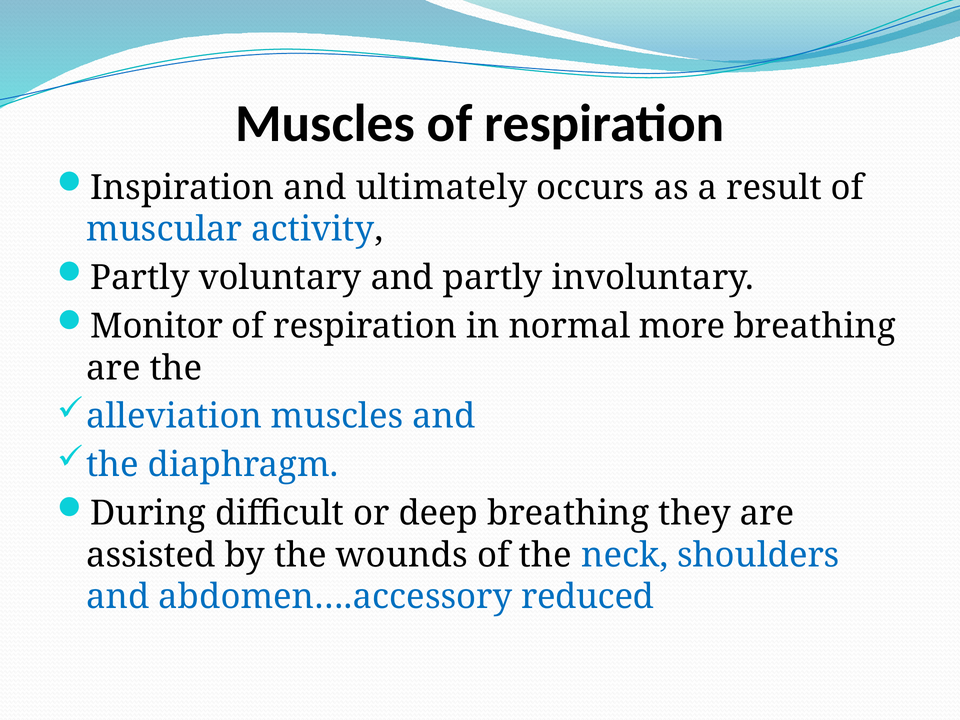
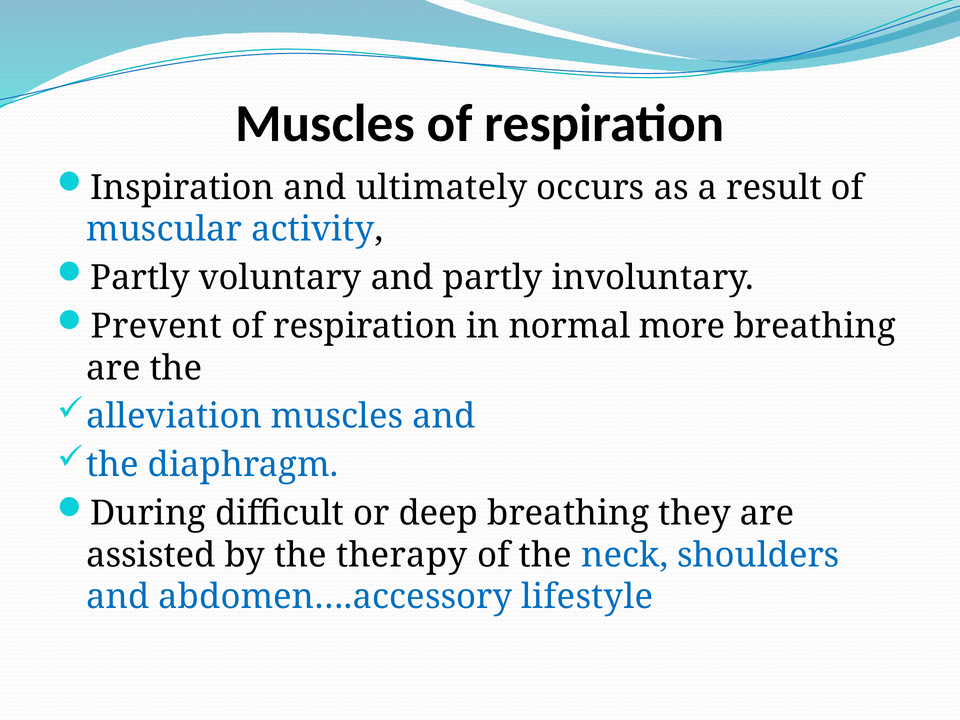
Monitor: Monitor -> Prevent
wounds: wounds -> therapy
reduced: reduced -> lifestyle
